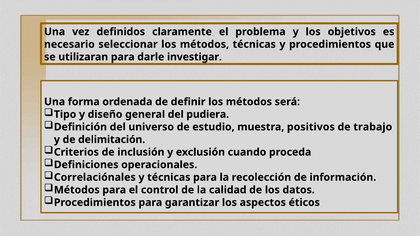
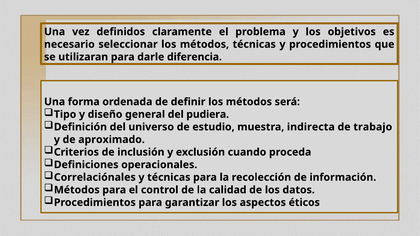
investigar: investigar -> diferencia
positivos: positivos -> indirecta
delimitación: delimitación -> aproximado
